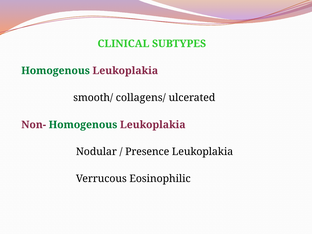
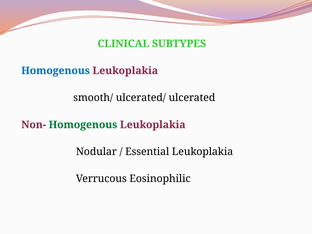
Homogenous at (56, 71) colour: green -> blue
collagens/: collagens/ -> ulcerated/
Presence: Presence -> Essential
